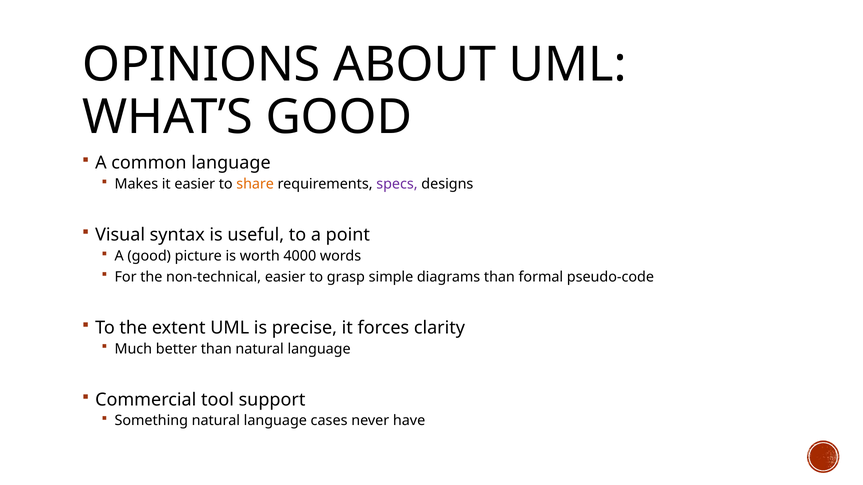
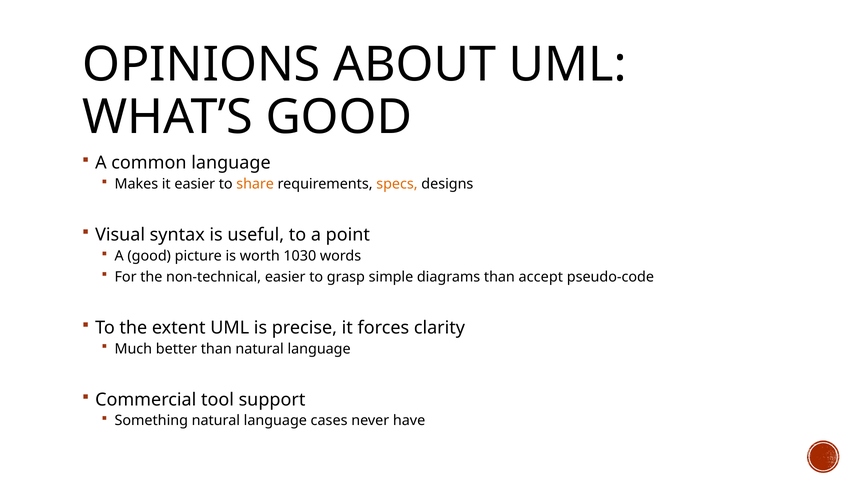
specs colour: purple -> orange
4000: 4000 -> 1030
formal: formal -> accept
